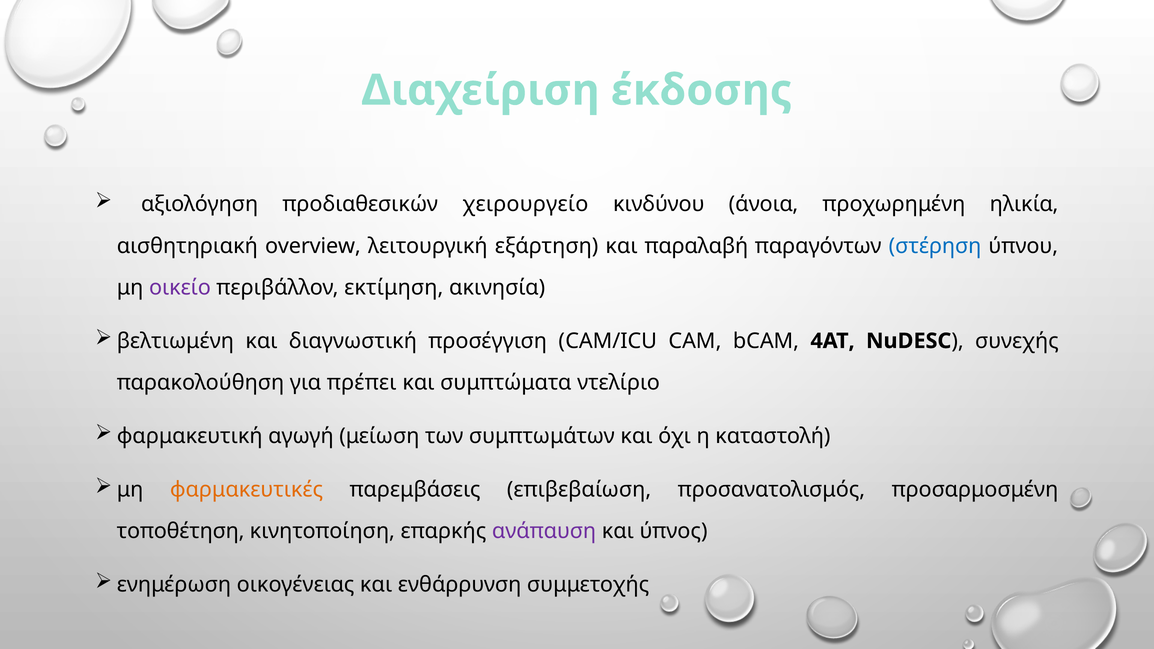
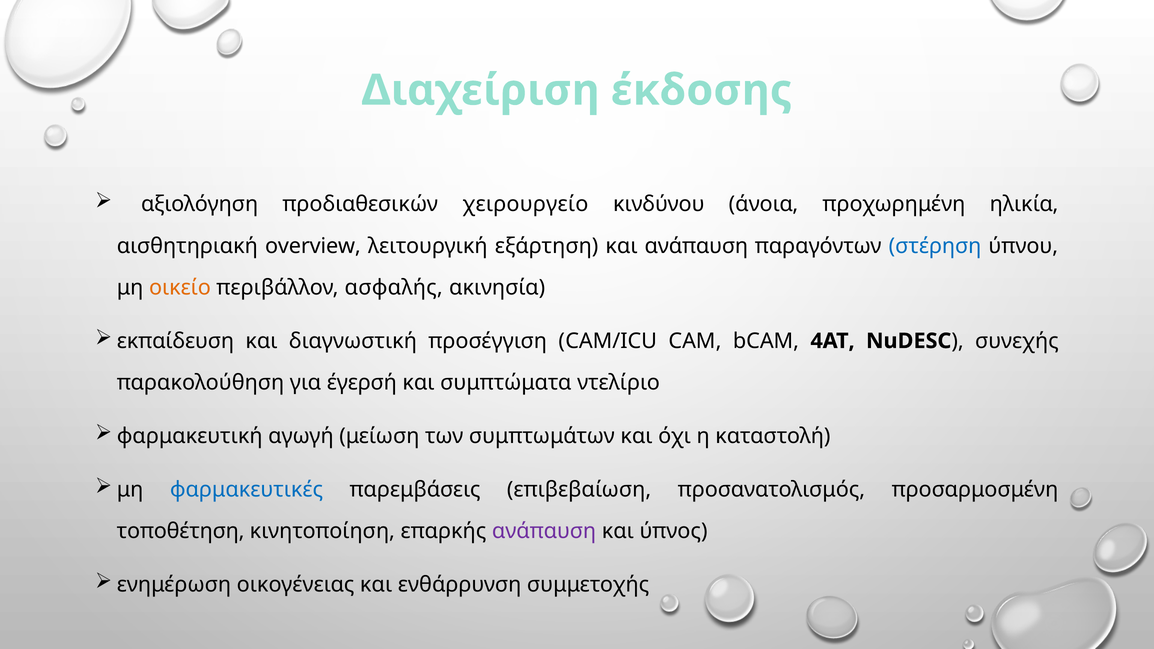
και παραλαβή: παραλαβή -> ανάπαυση
οικείο colour: purple -> orange
εκτίμηση: εκτίμηση -> ασφαλής
βελτιωμένη: βελτιωμένη -> εκπαίδευση
πρέπει: πρέπει -> έγερσή
φαρμακευτικές colour: orange -> blue
